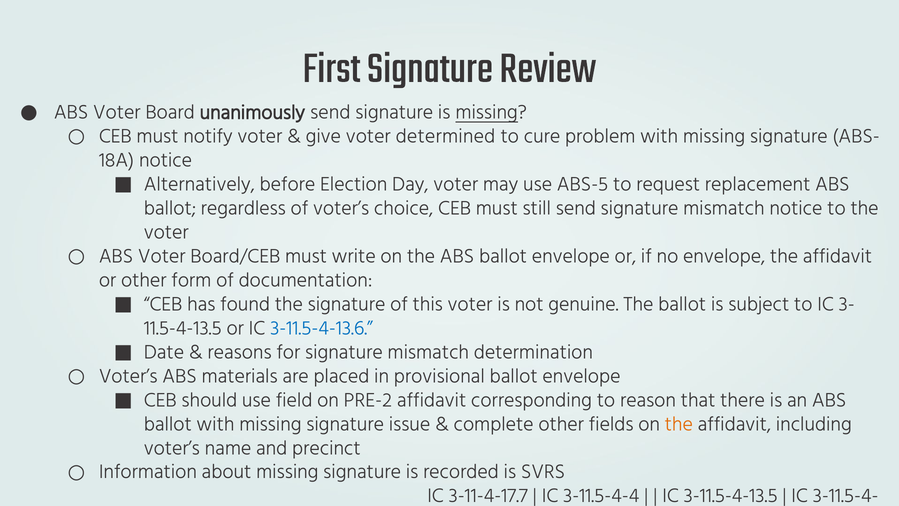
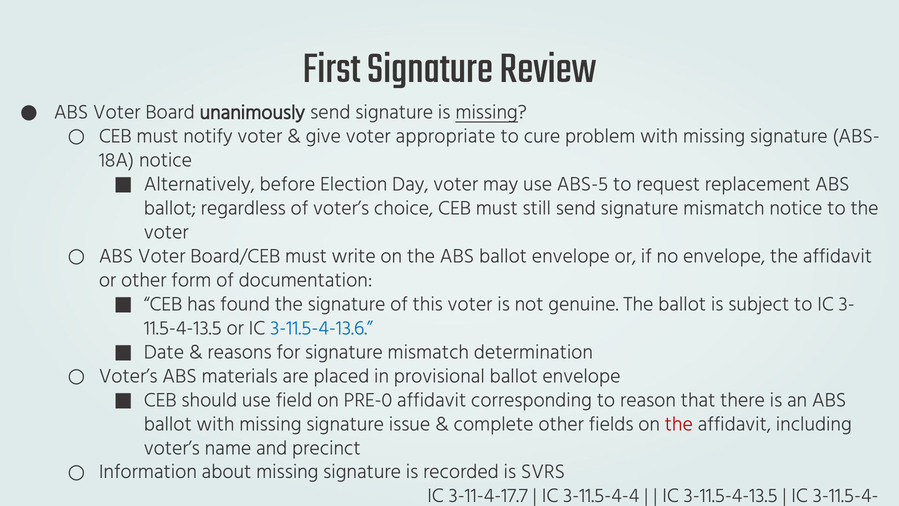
determined: determined -> appropriate
PRE-2: PRE-2 -> PRE-0
the at (679, 424) colour: orange -> red
